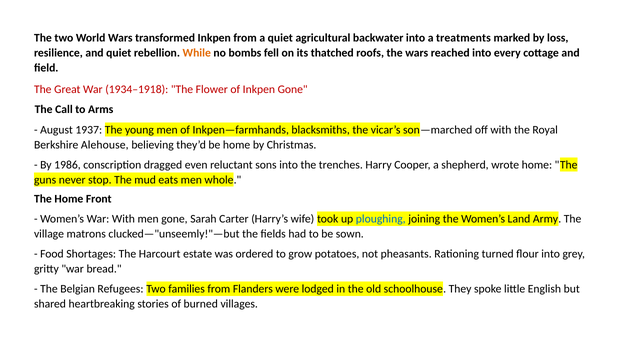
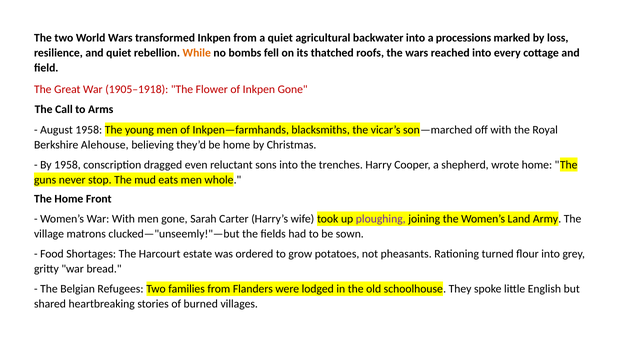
treatments: treatments -> processions
1934–1918: 1934–1918 -> 1905–1918
August 1937: 1937 -> 1958
By 1986: 1986 -> 1958
ploughing colour: blue -> purple
